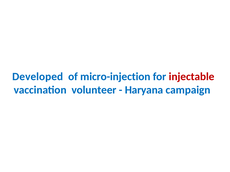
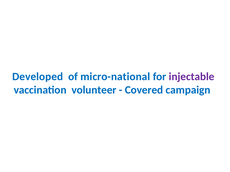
micro-injection: micro-injection -> micro-national
injectable colour: red -> purple
Haryana: Haryana -> Covered
